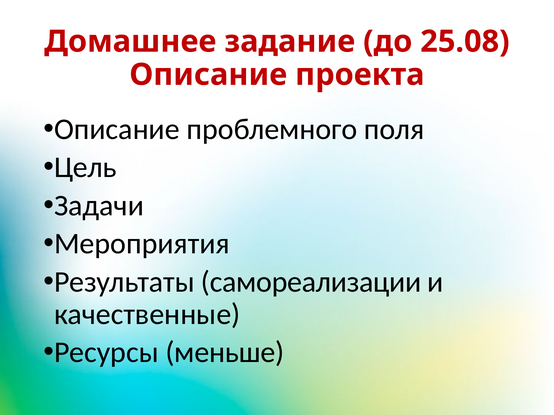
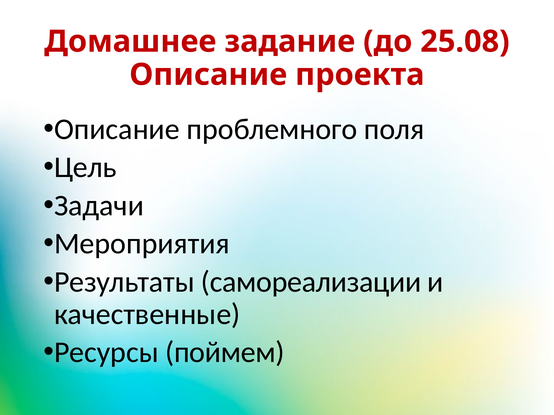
меньше: меньше -> поймем
